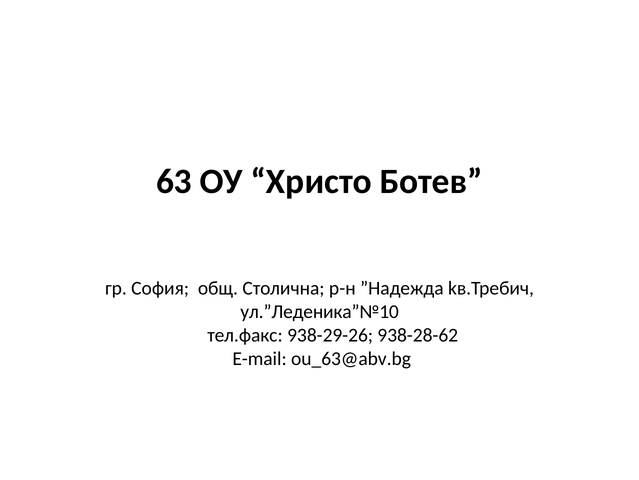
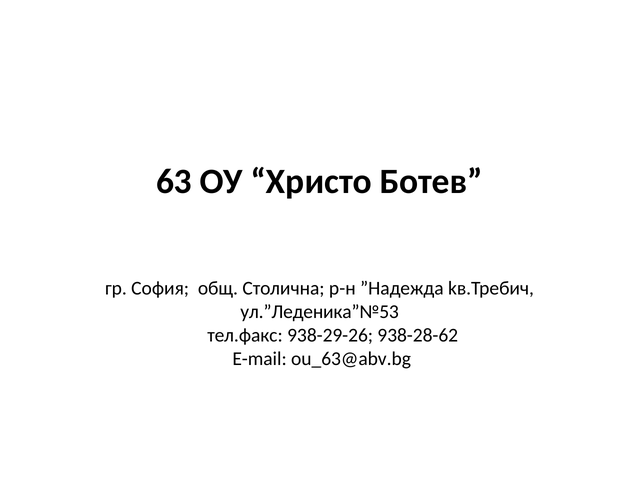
ул.”Леденика”№10: ул.”Леденика”№10 -> ул.”Леденика”№53
